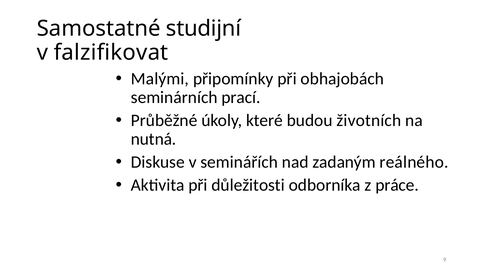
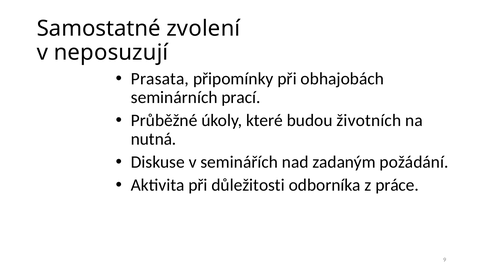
studijní: studijní -> zvolení
falzifikovat: falzifikovat -> neposuzují
Malými: Malými -> Prasata
reálného: reálného -> požádání
